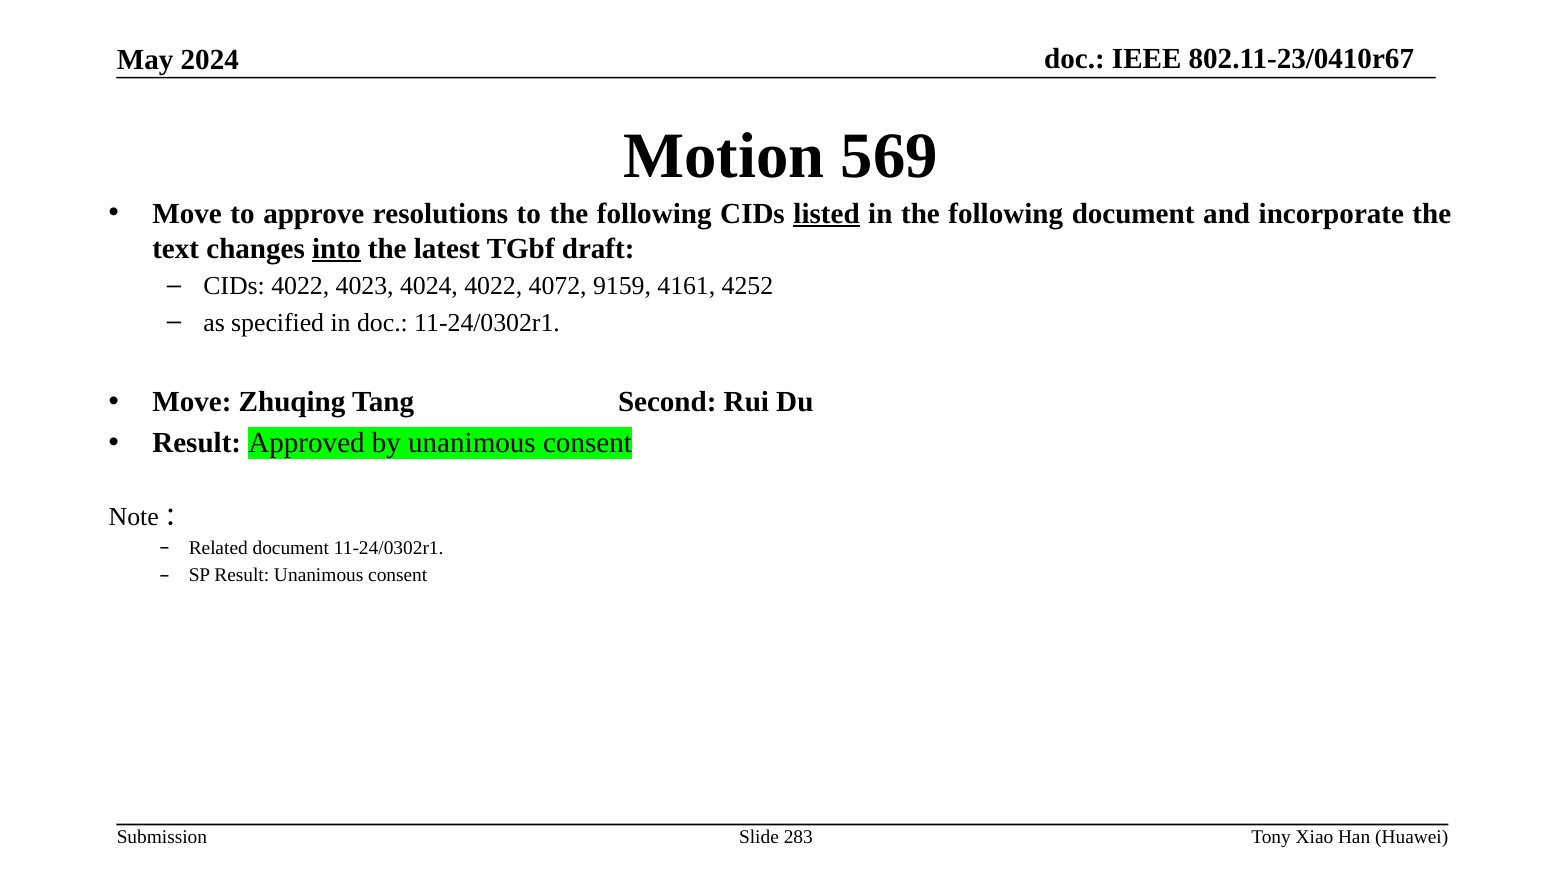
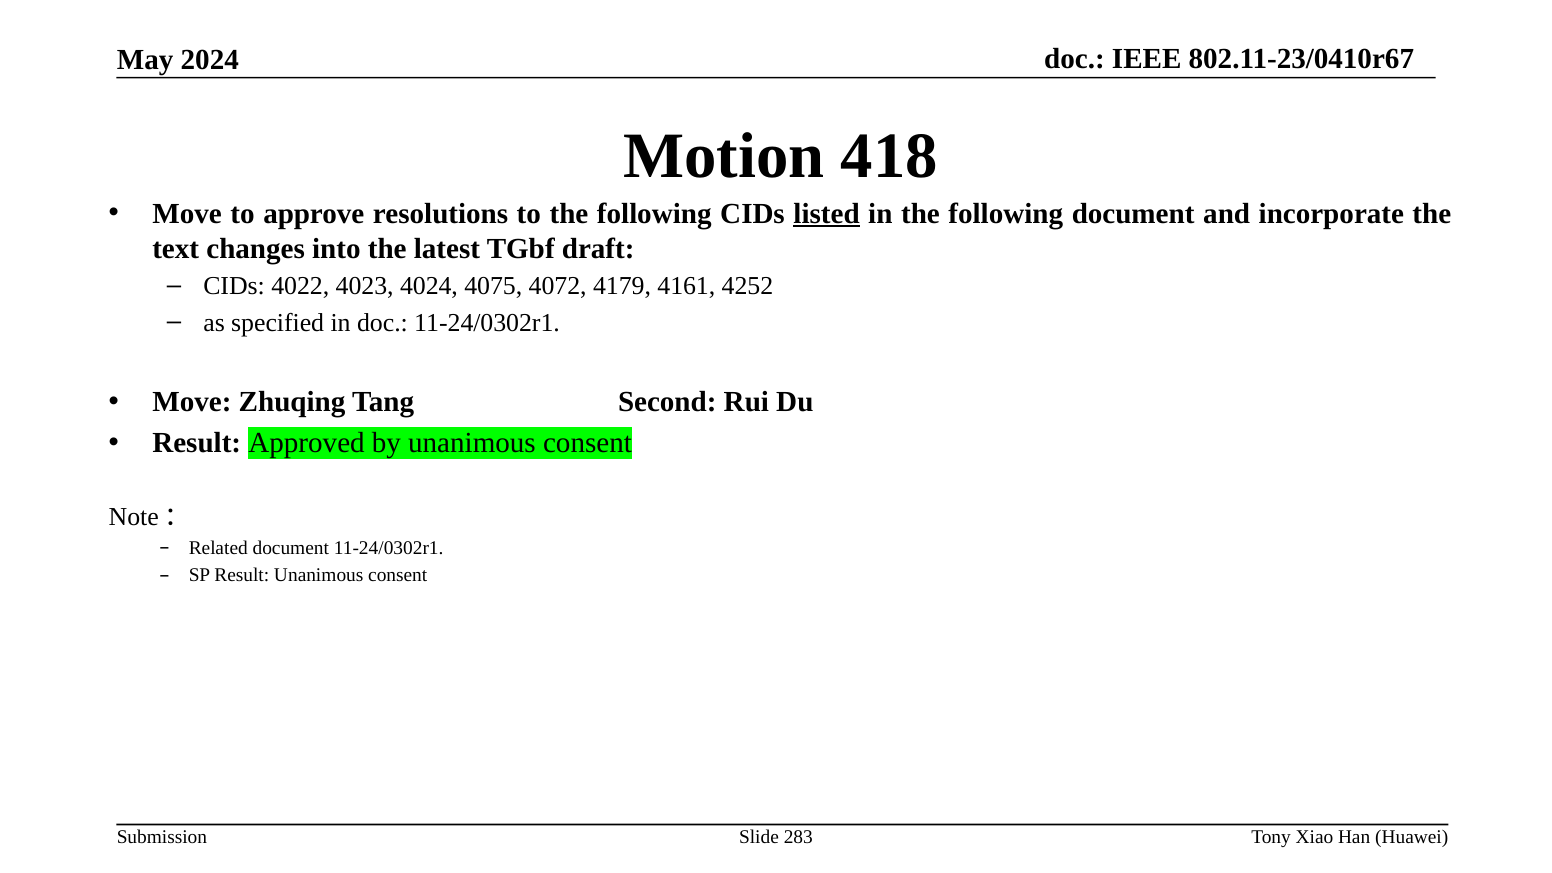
569: 569 -> 418
into underline: present -> none
4024 4022: 4022 -> 4075
9159: 9159 -> 4179
